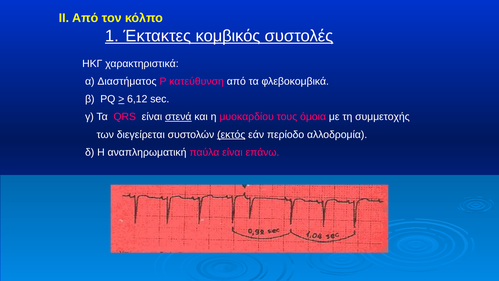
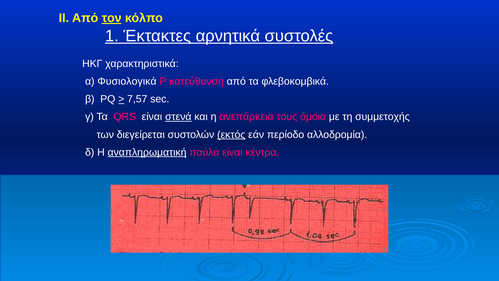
τον underline: none -> present
κομβικός: κομβικός -> αρνητικά
Διαστήματος: Διαστήματος -> Φυσιολογικά
6,12: 6,12 -> 7,57
μυοκαρδίου: μυοκαρδίου -> ανεπάρκεια
αναπληρωματική underline: none -> present
επάνω: επάνω -> κέντρα
